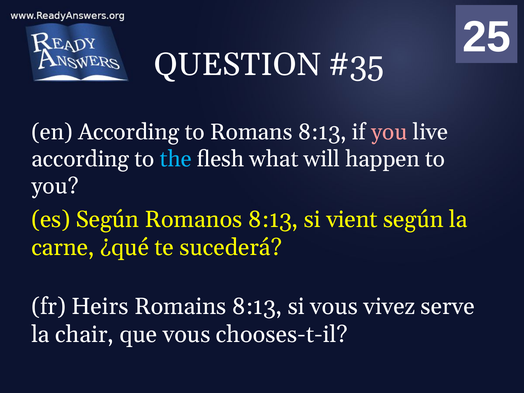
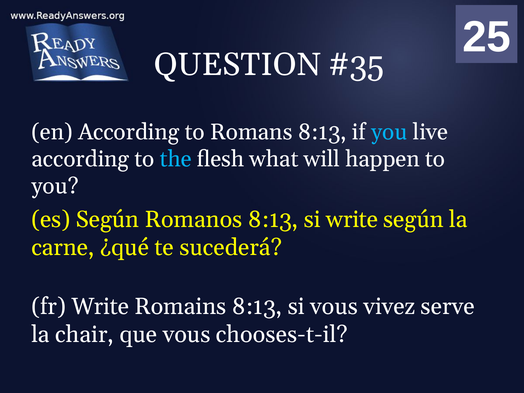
you at (389, 132) colour: pink -> light blue
si vient: vient -> write
fr Heirs: Heirs -> Write
